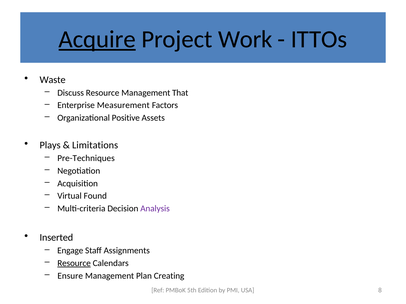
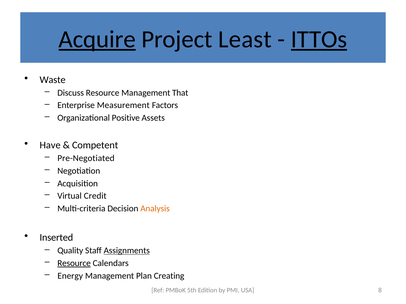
Work: Work -> Least
ITTOs underline: none -> present
Plays: Plays -> Have
Limitations: Limitations -> Competent
Pre-Techniques: Pre-Techniques -> Pre-Negotiated
Found: Found -> Credit
Analysis colour: purple -> orange
Engage: Engage -> Quality
Assignments underline: none -> present
Ensure: Ensure -> Energy
